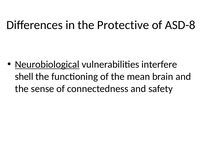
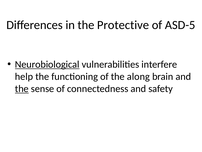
ASD-8: ASD-8 -> ASD-5
shell: shell -> help
mean: mean -> along
the at (22, 88) underline: none -> present
